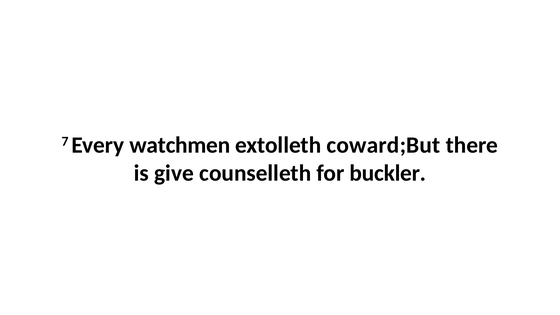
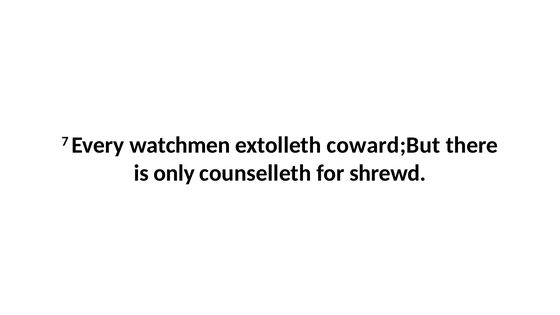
give: give -> only
buckler: buckler -> shrewd
